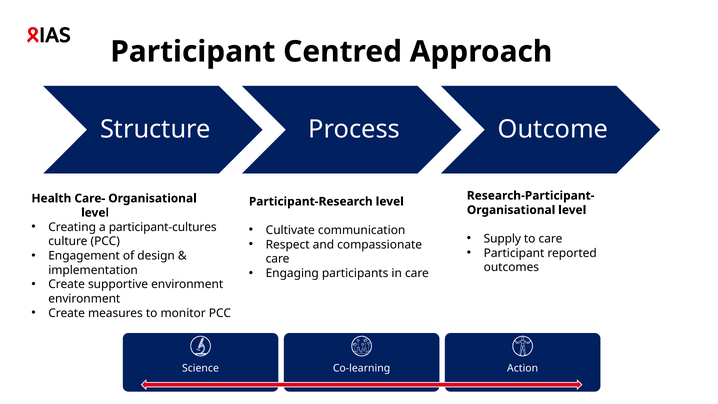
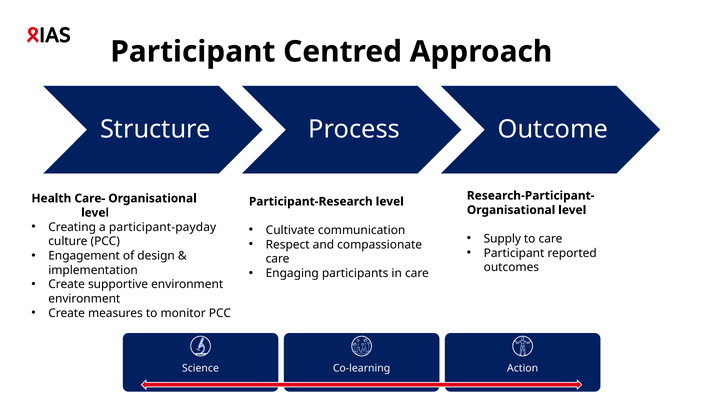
participant-cultures: participant-cultures -> participant-payday
